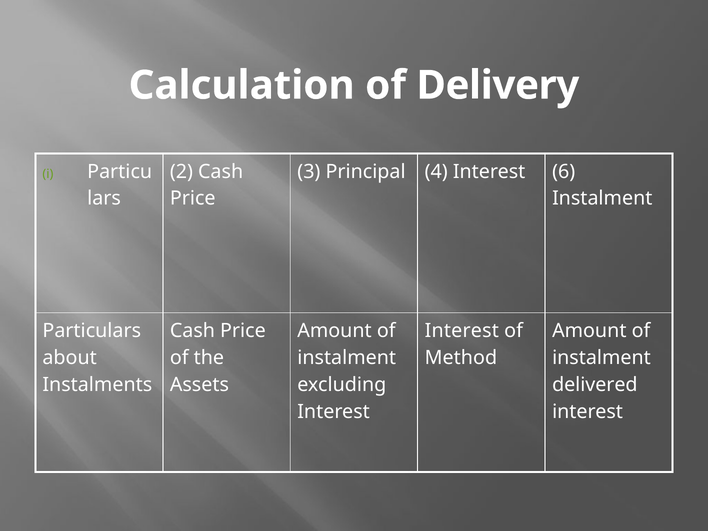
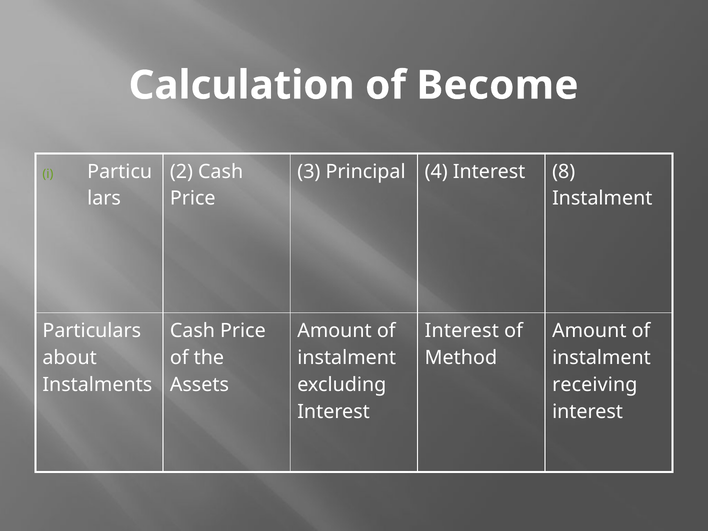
Delivery: Delivery -> Become
6: 6 -> 8
delivered: delivered -> receiving
